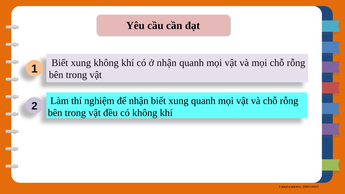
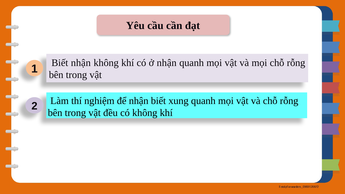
xung at (81, 63): xung -> nhận
